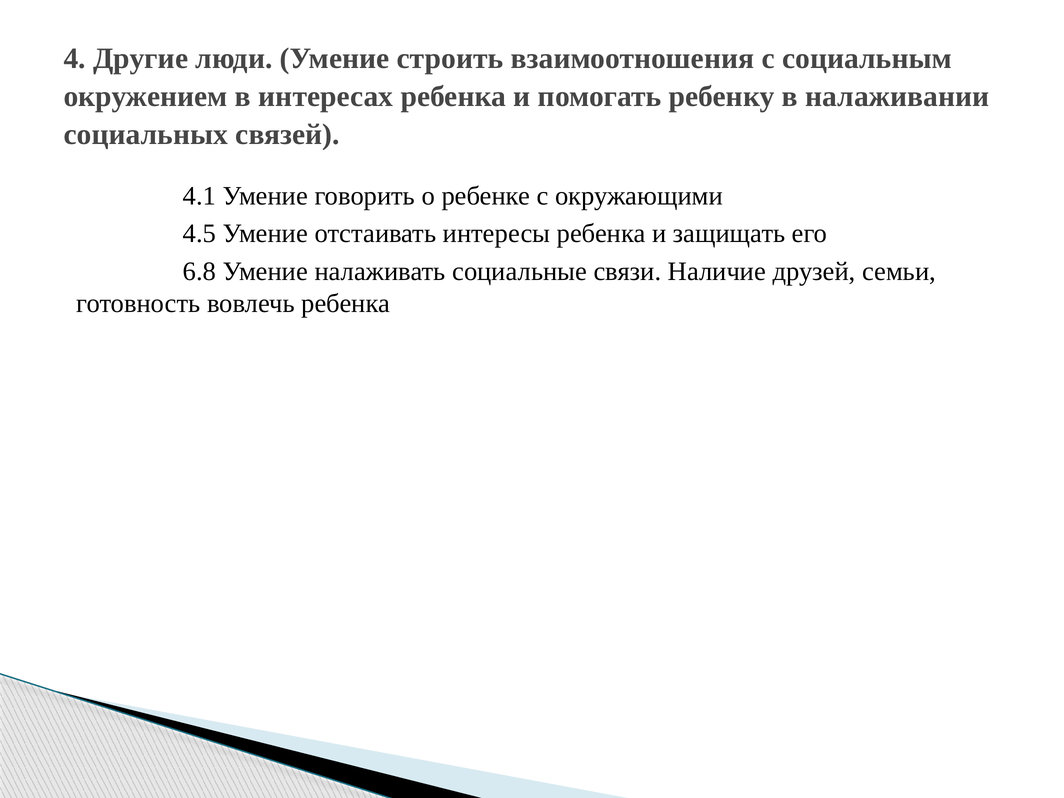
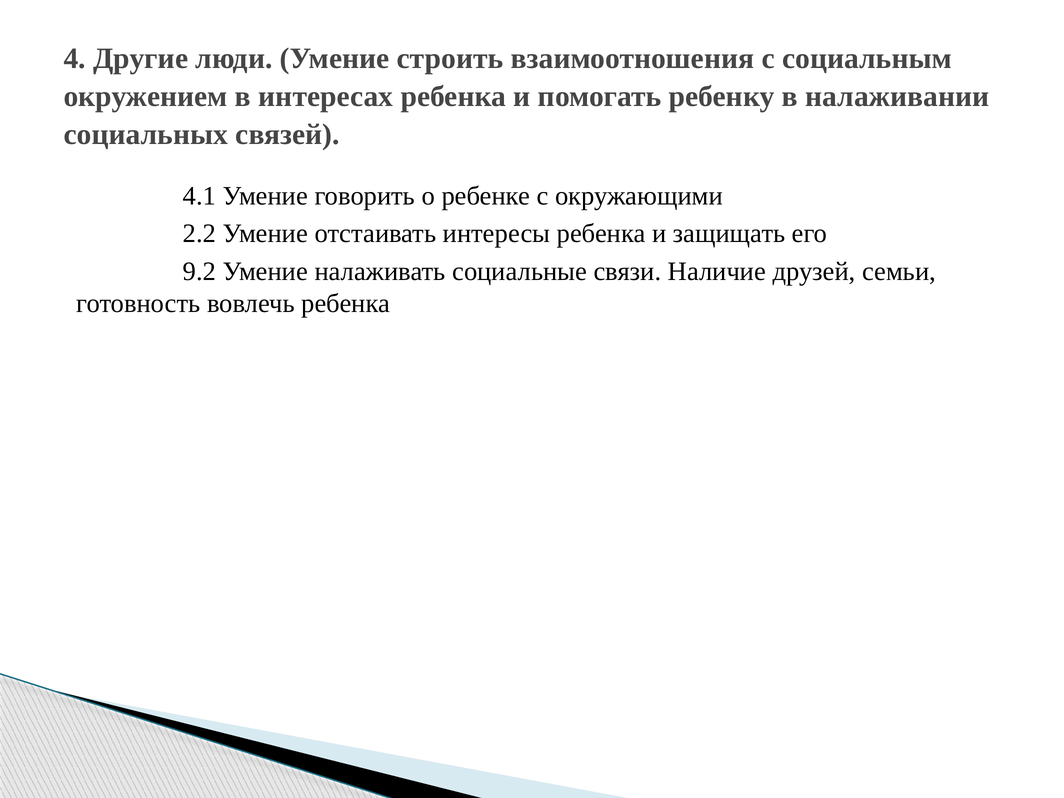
4.5: 4.5 -> 2.2
6.8: 6.8 -> 9.2
